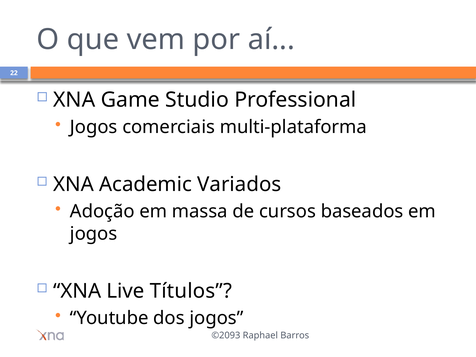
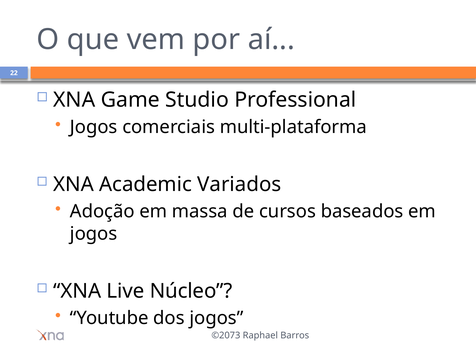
Títulos: Títulos -> Núcleo
©2093: ©2093 -> ©2073
